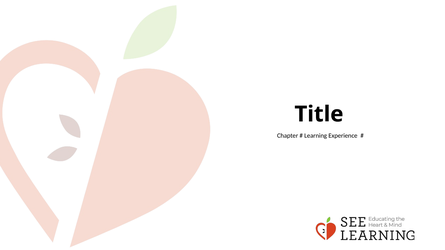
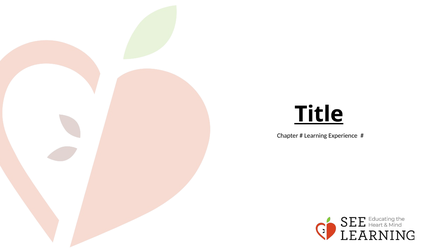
Title underline: none -> present
